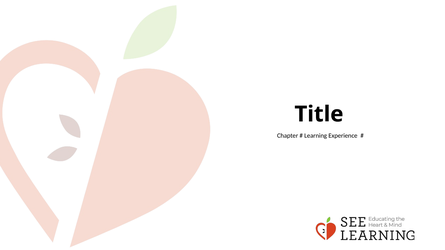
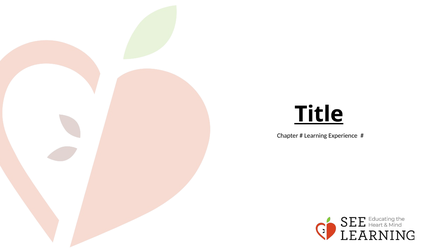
Title underline: none -> present
